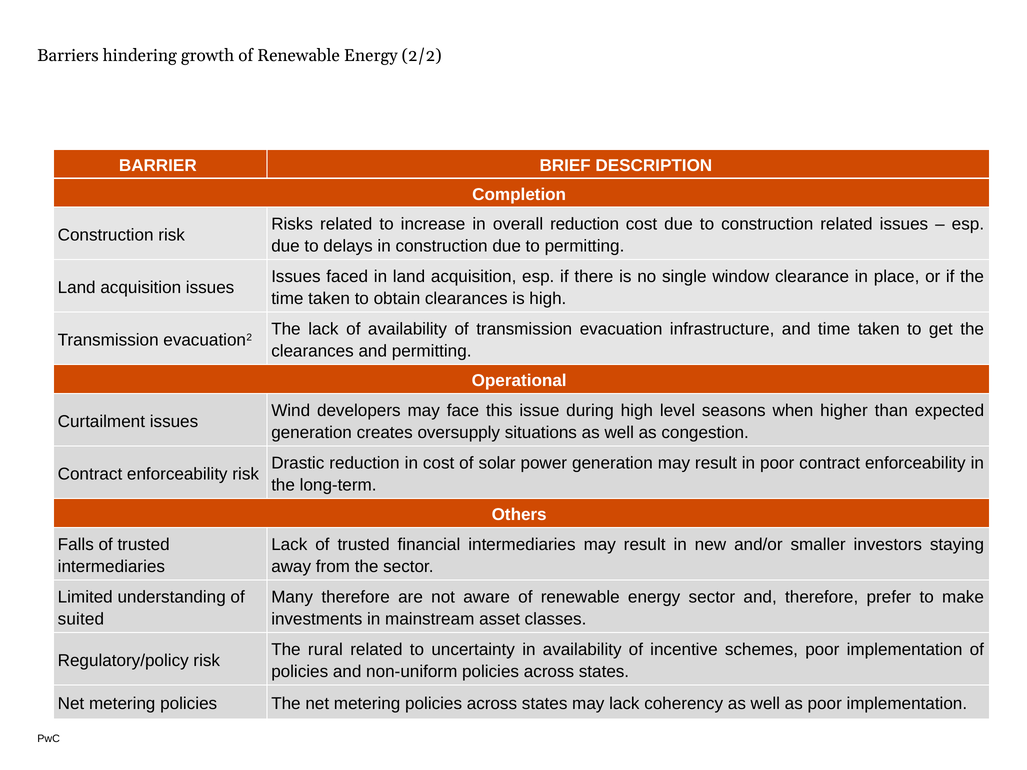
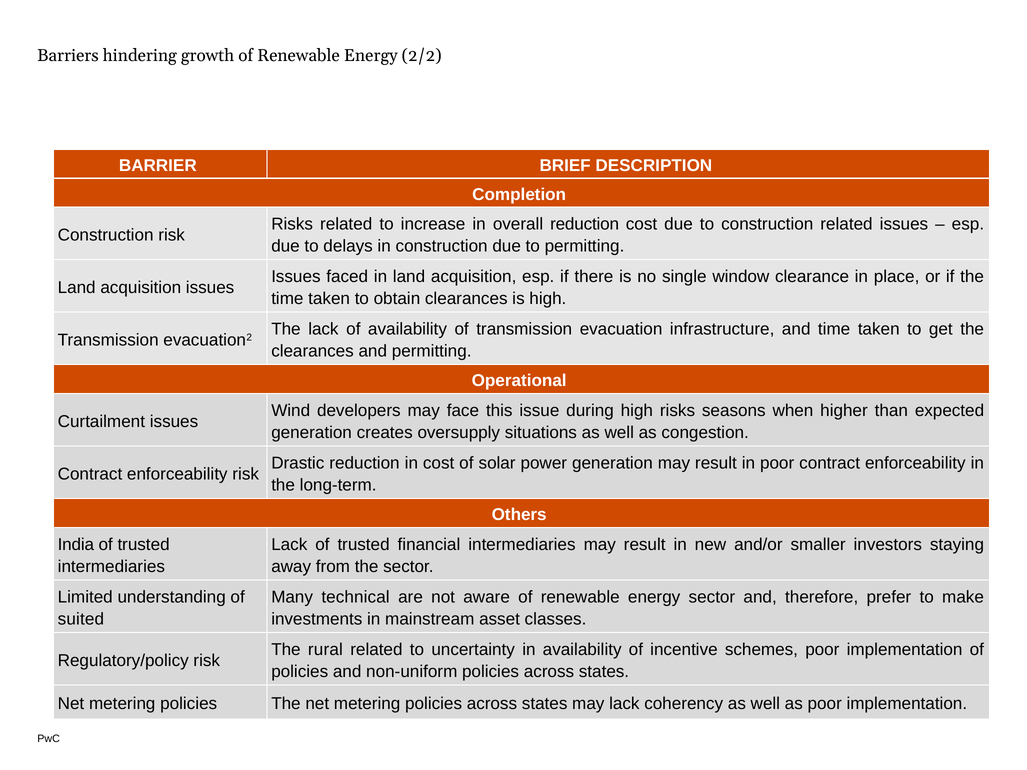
high level: level -> risks
Falls: Falls -> India
Many therefore: therefore -> technical
